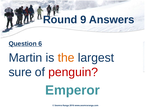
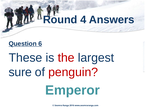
9: 9 -> 4
Martin: Martin -> These
the colour: orange -> red
